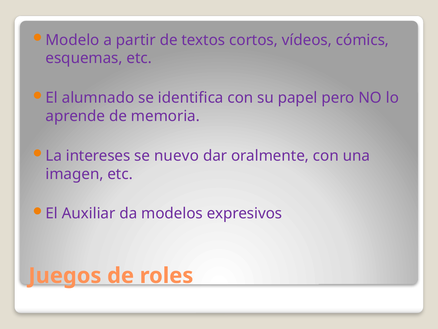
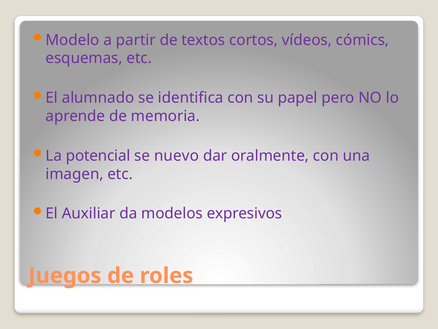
intereses: intereses -> potencial
